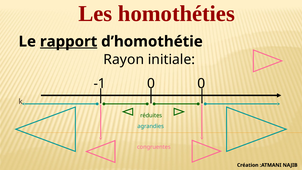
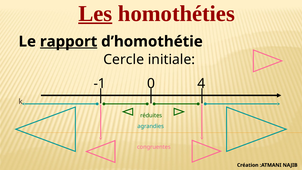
Les underline: none -> present
Rayon: Rayon -> Cercle
0 0: 0 -> 4
